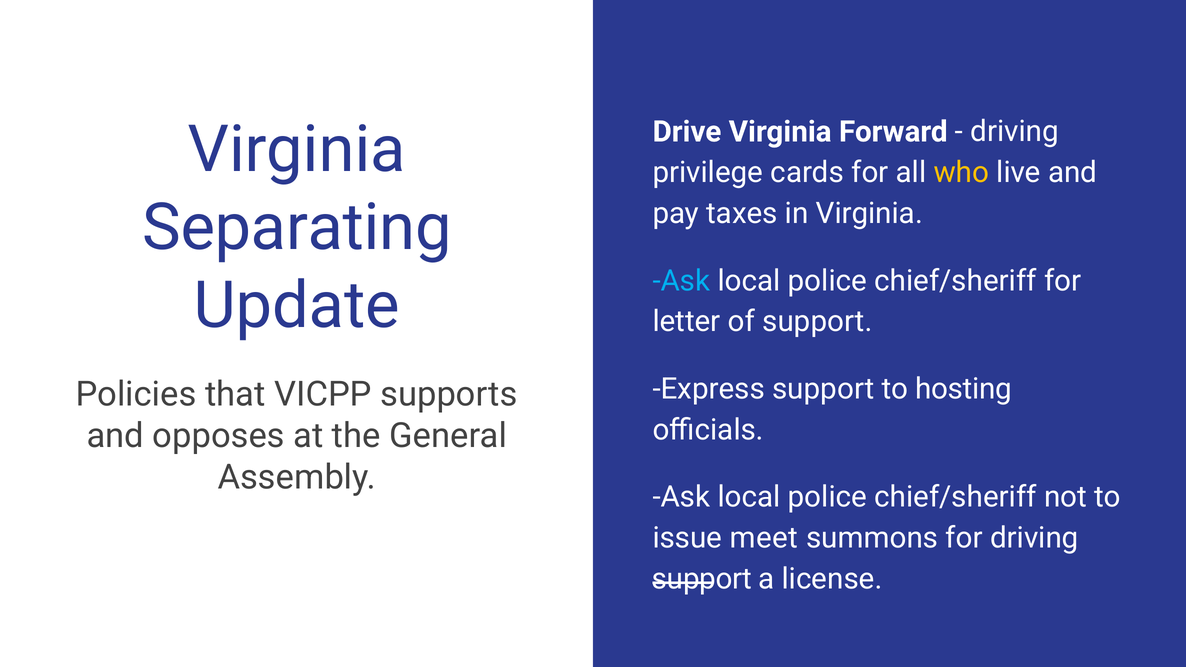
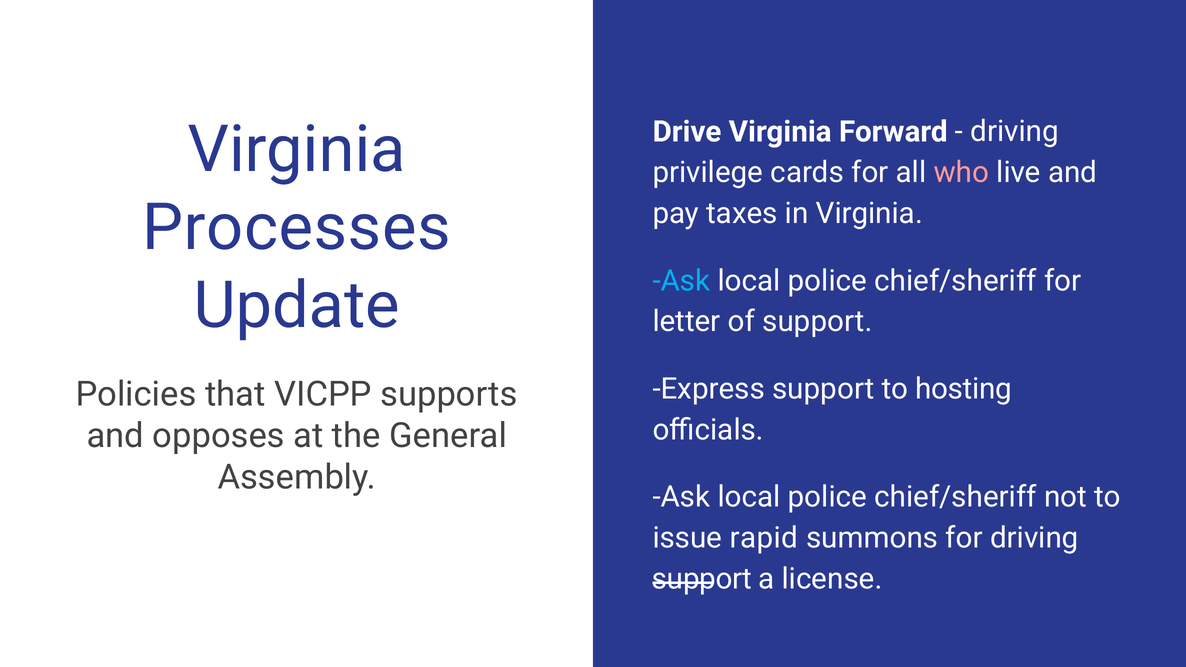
who colour: yellow -> pink
Separating: Separating -> Processes
meet: meet -> rapid
